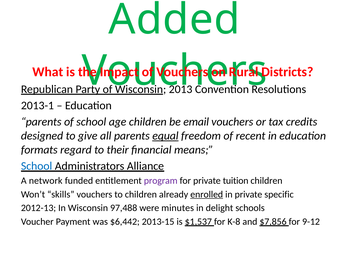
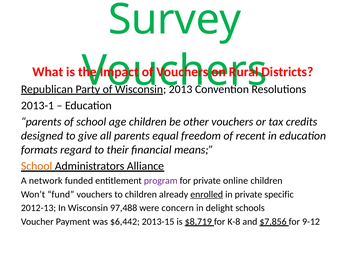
Added: Added -> Survey
email: email -> other
equal underline: present -> none
School at (37, 166) colour: blue -> orange
tuition: tuition -> online
skills: skills -> fund
minutes: minutes -> concern
$1,537: $1,537 -> $8,719
